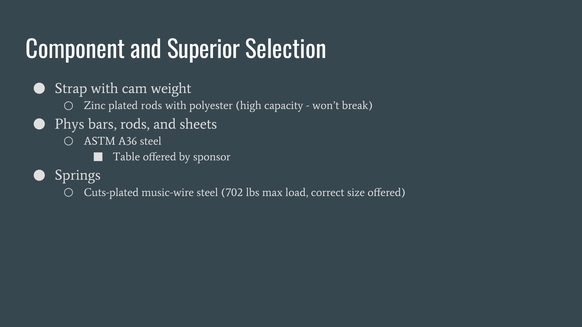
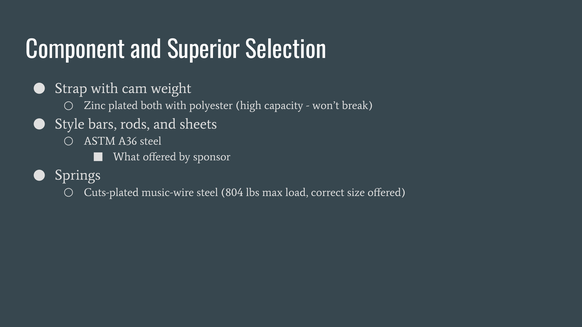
plated rods: rods -> both
Phys: Phys -> Style
Table: Table -> What
702: 702 -> 804
